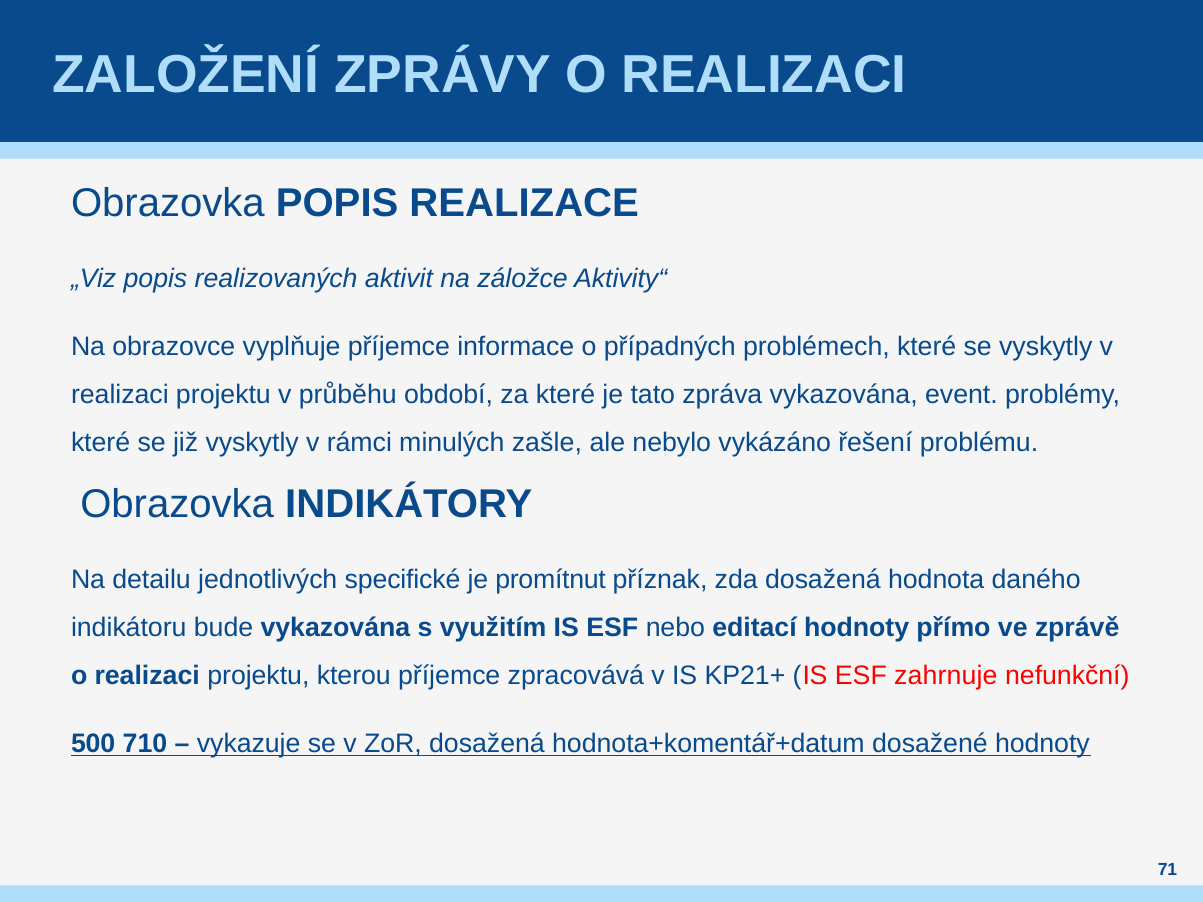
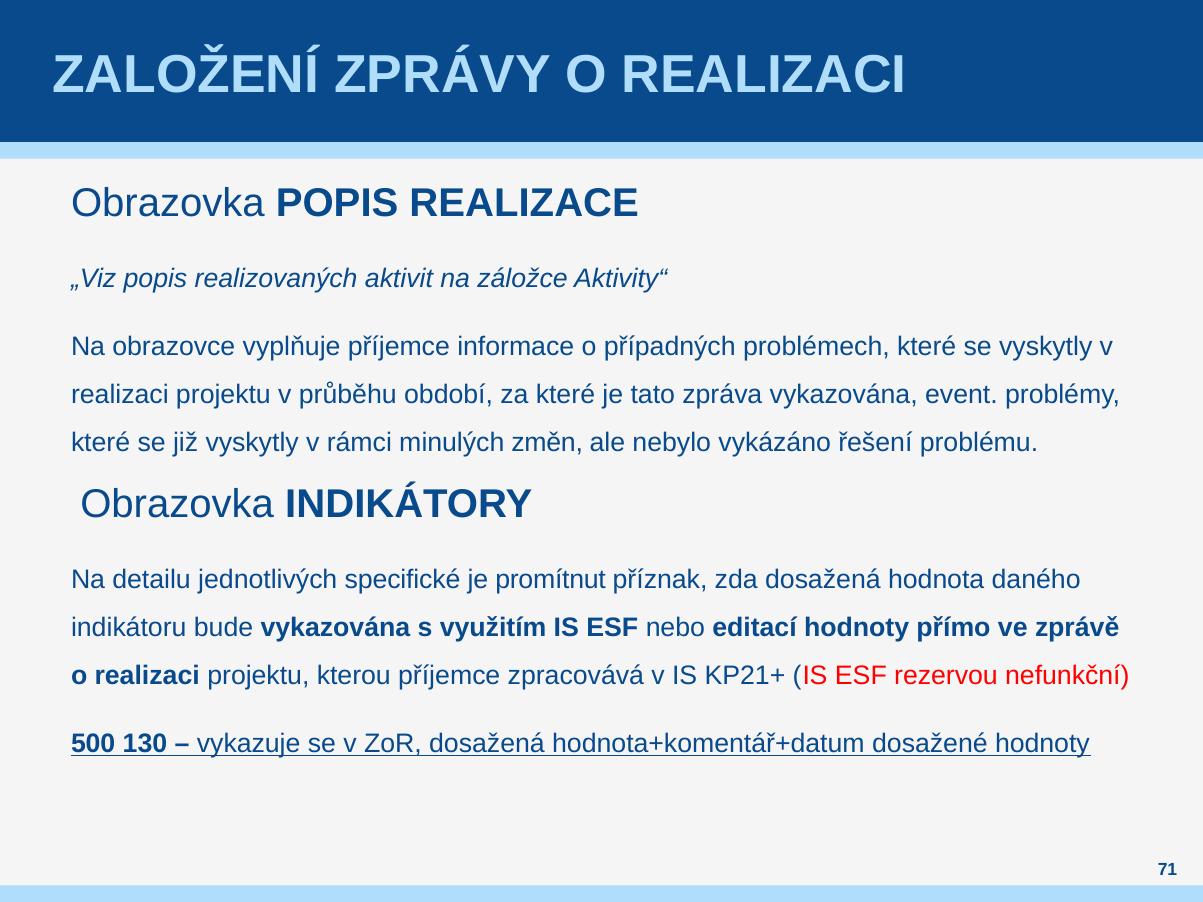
zašle: zašle -> změn
zahrnuje: zahrnuje -> rezervou
710: 710 -> 130
